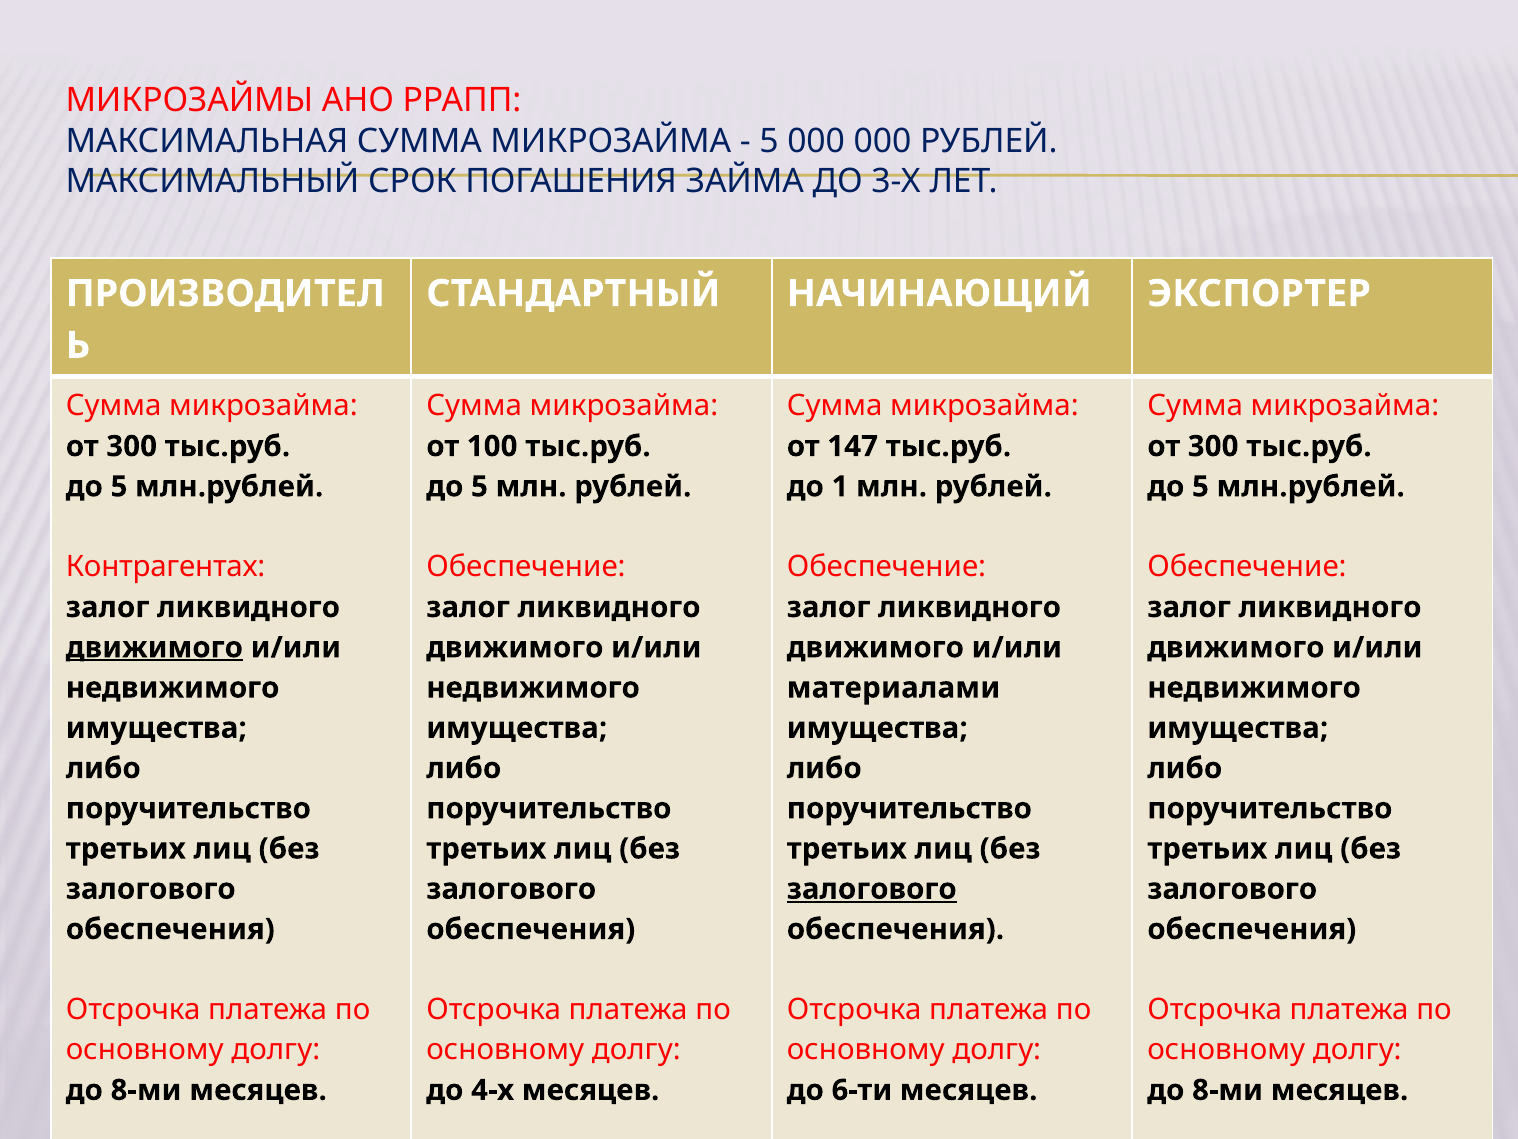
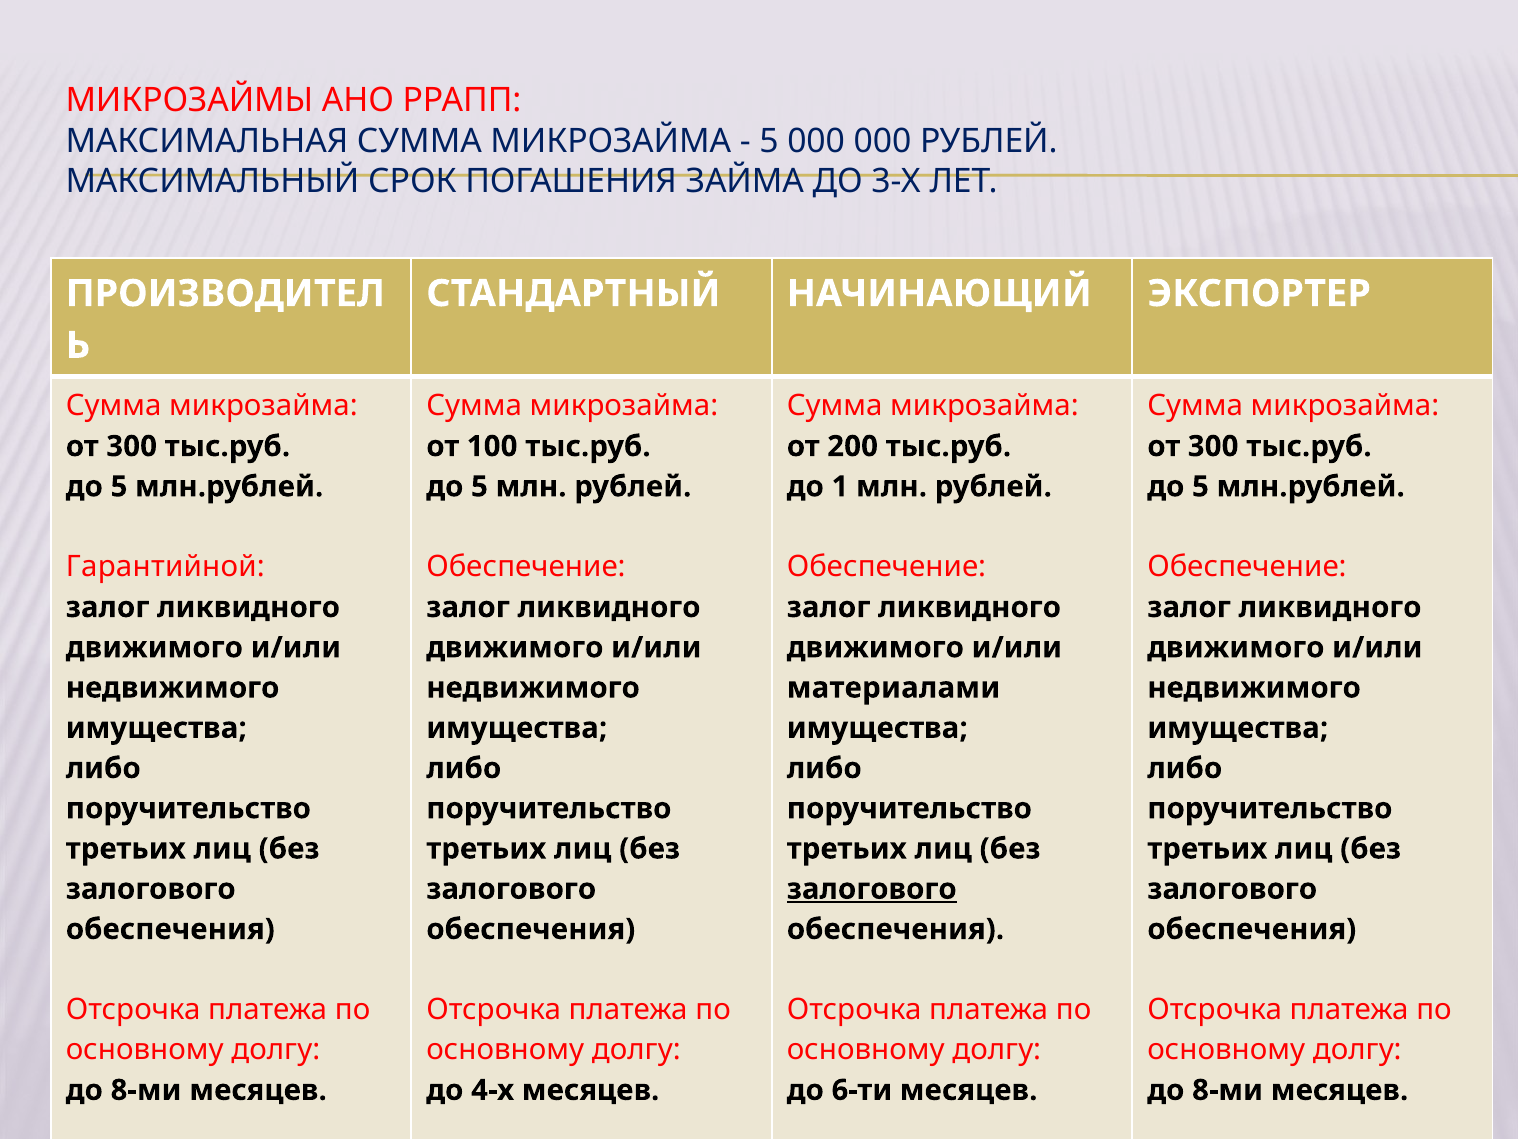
147: 147 -> 200
Контрагентах: Контрагентах -> Гарантийной
движимого at (154, 647) underline: present -> none
